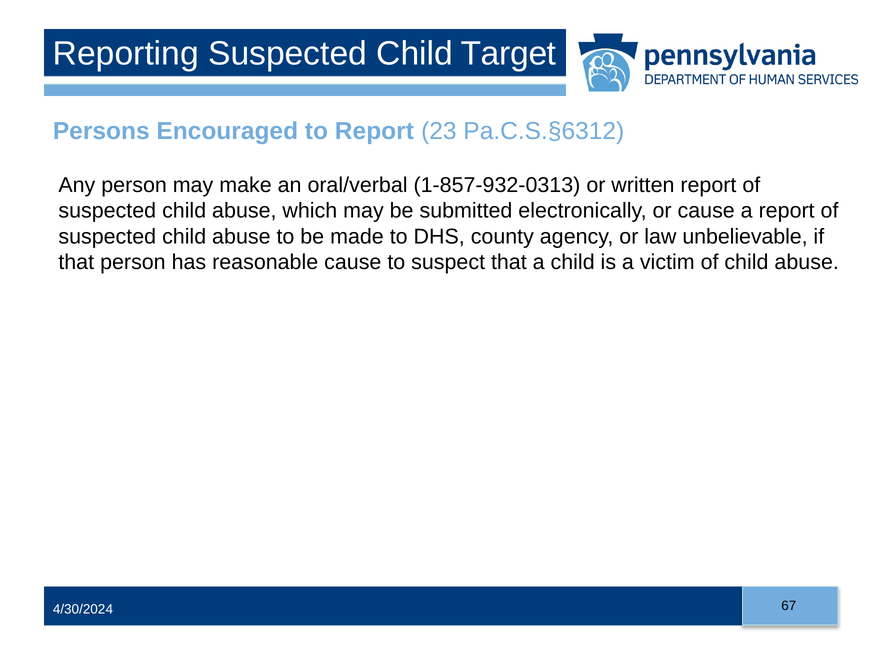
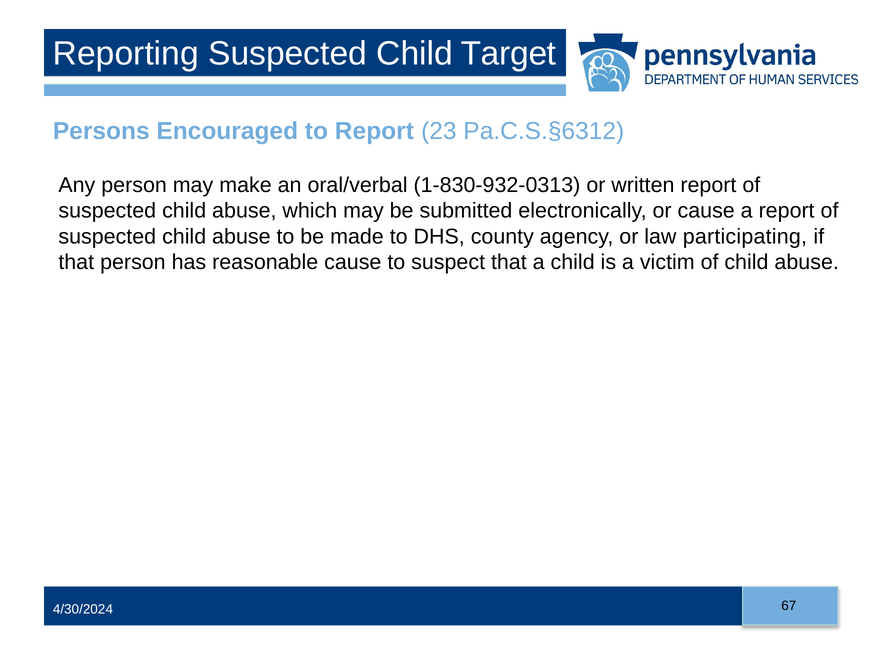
1-857-932-0313: 1-857-932-0313 -> 1-830-932-0313
unbelievable: unbelievable -> participating
